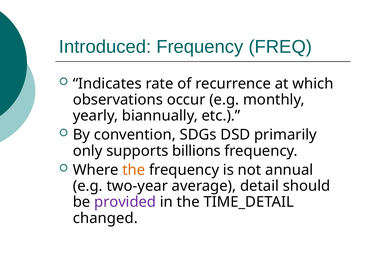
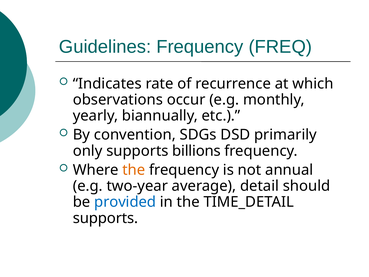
Introduced: Introduced -> Guidelines
provided colour: purple -> blue
changed at (105, 218): changed -> supports
